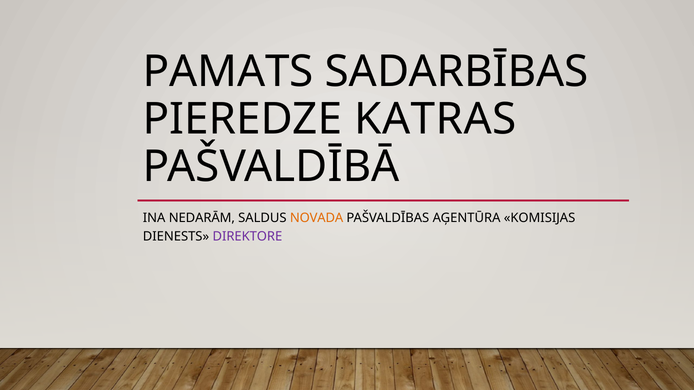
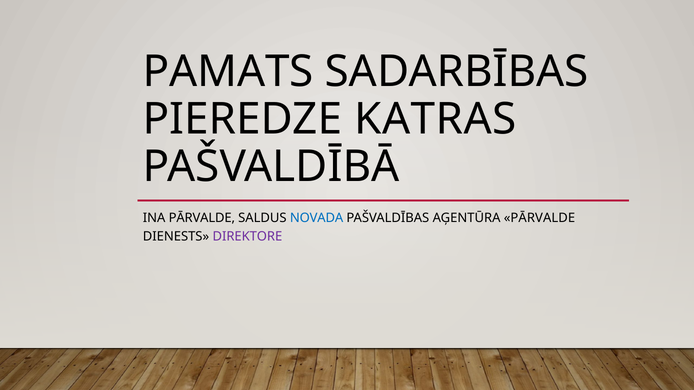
INA NEDARĀM: NEDARĀM -> PĀRVALDE
NOVADA colour: orange -> blue
AĢENTŪRA KOMISIJAS: KOMISIJAS -> PĀRVALDE
